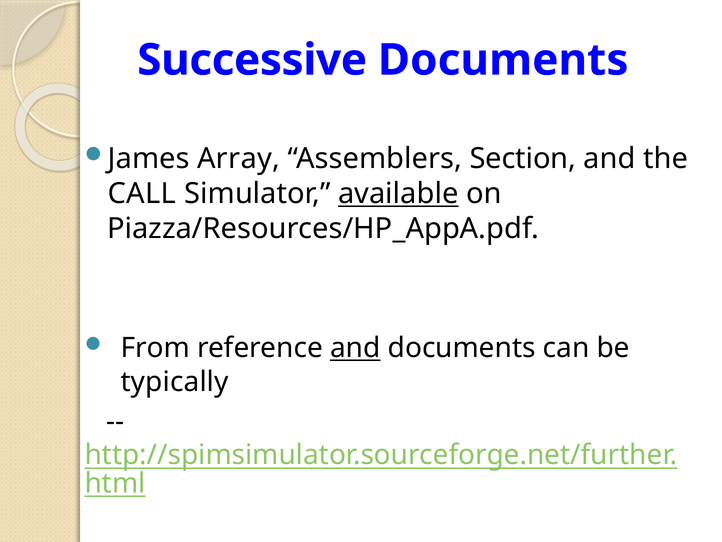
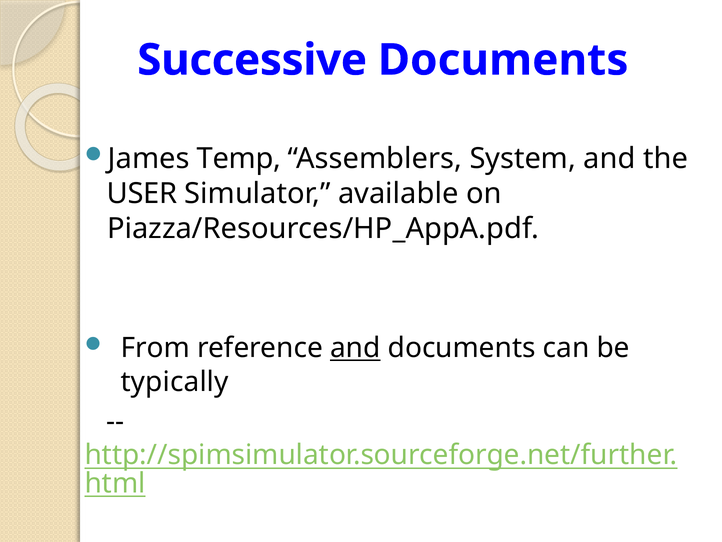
Array: Array -> Temp
Section: Section -> System
CALL: CALL -> USER
available underline: present -> none
